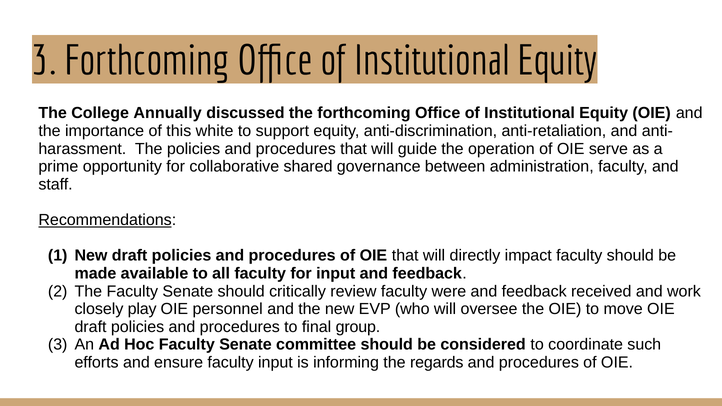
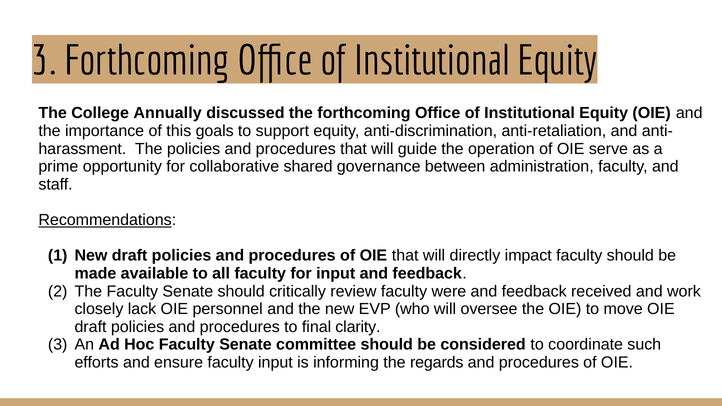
white: white -> goals
play: play -> lack
group: group -> clarity
